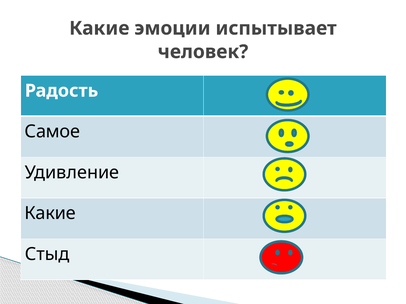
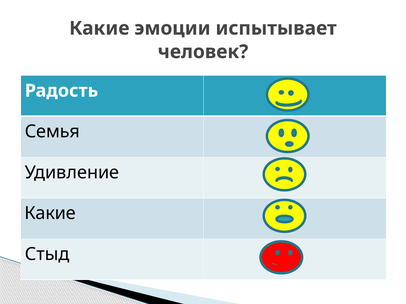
Самое: Самое -> Семья
